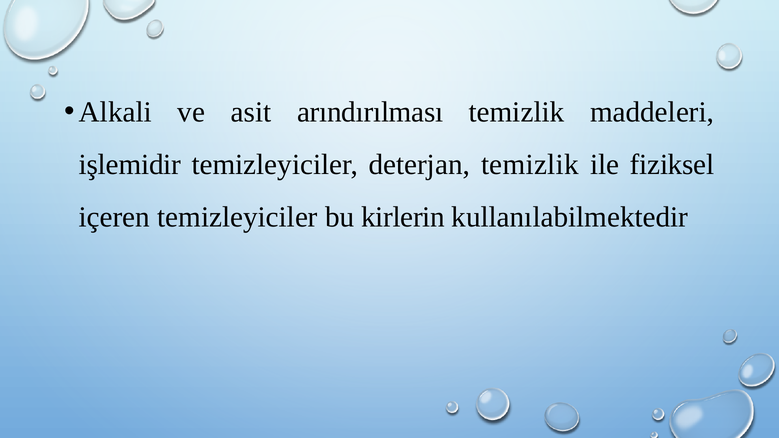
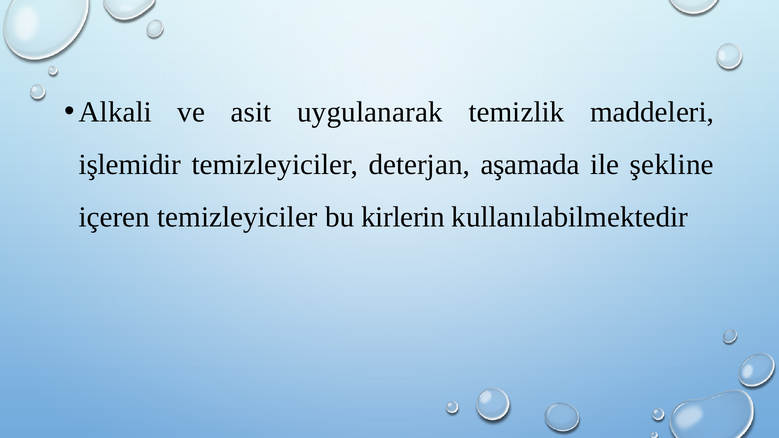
arındırılması: arındırılması -> uygulanarak
deterjan temizlik: temizlik -> aşamada
fiziksel: fiziksel -> şekline
